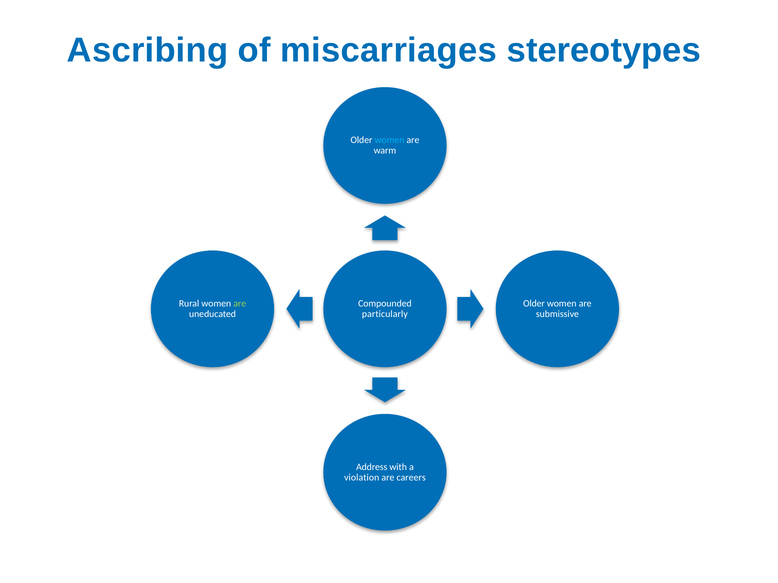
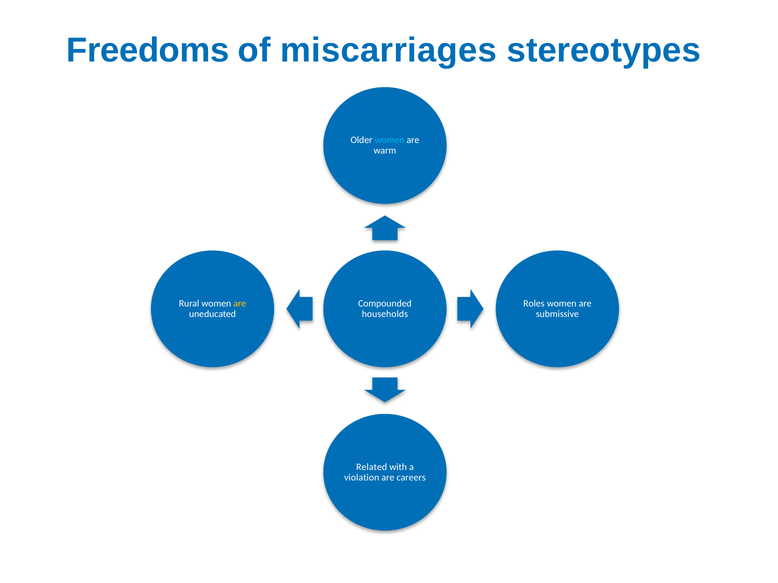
Ascribing: Ascribing -> Freedoms
are at (240, 304) colour: light green -> yellow
Older at (534, 304): Older -> Roles
particularly: particularly -> households
Address: Address -> Related
